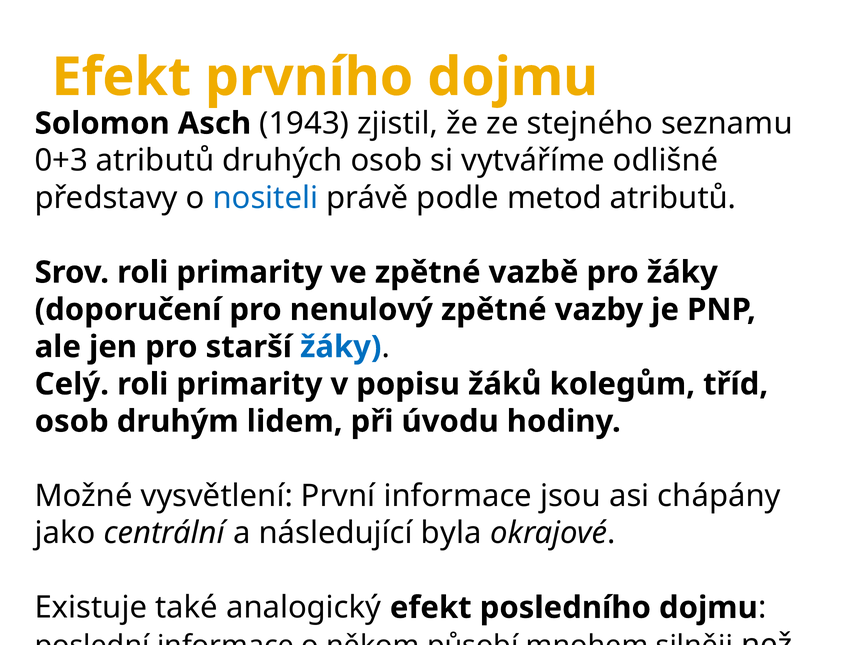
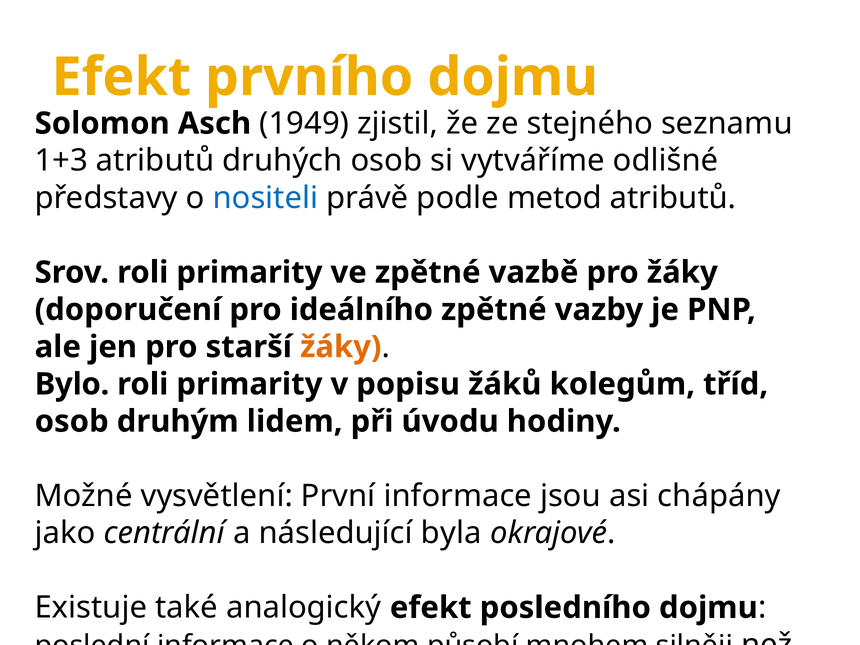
1943: 1943 -> 1949
0+3: 0+3 -> 1+3
nenulový: nenulový -> ideálního
žáky at (341, 347) colour: blue -> orange
Celý: Celý -> Bylo
